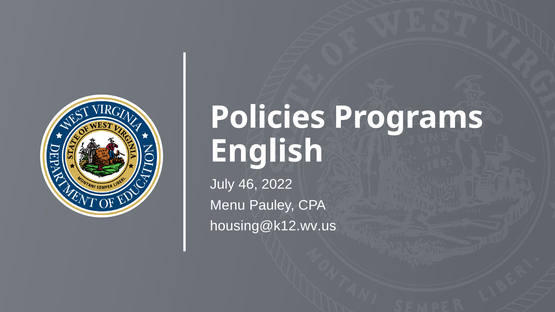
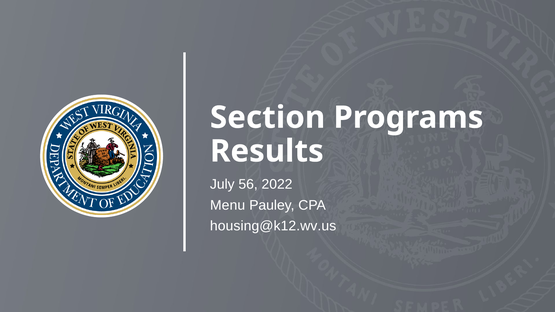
Policies: Policies -> Section
English: English -> Results
46: 46 -> 56
